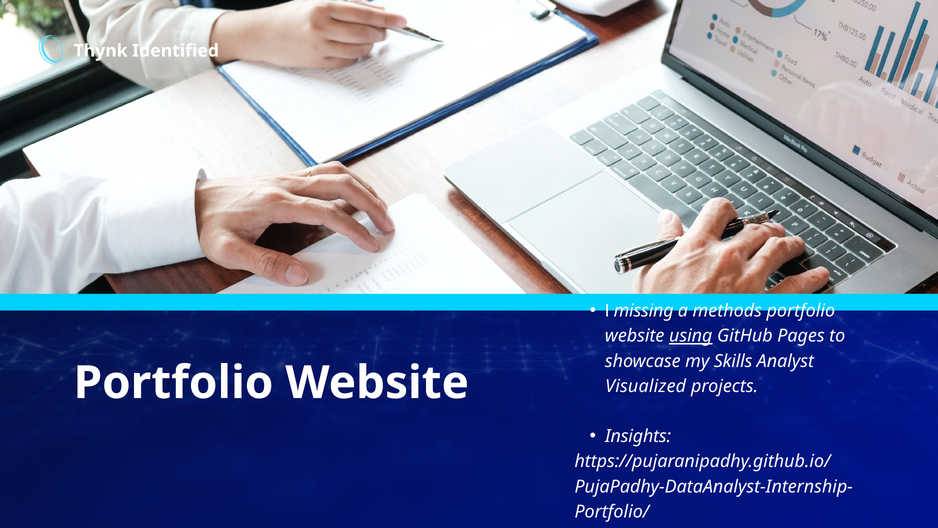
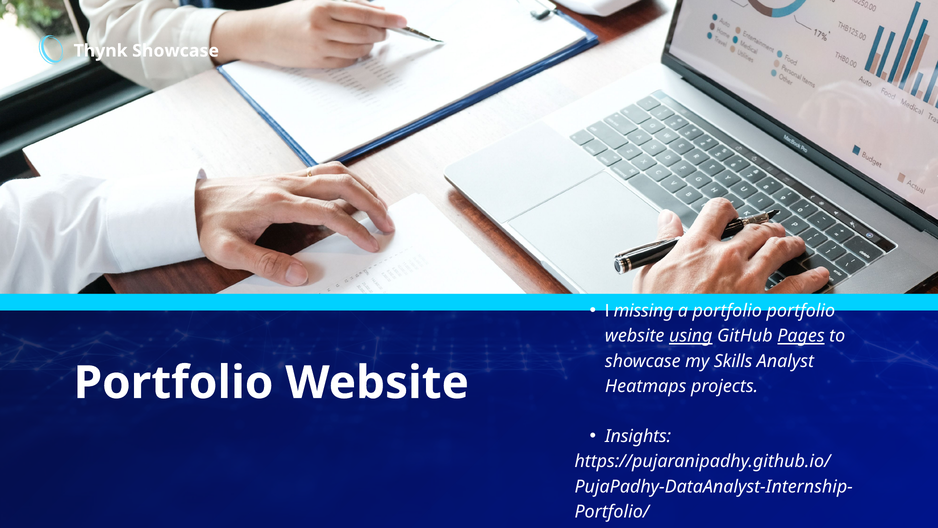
Thynk Identified: Identified -> Showcase
a methods: methods -> portfolio
Pages underline: none -> present
Visualized: Visualized -> Heatmaps
